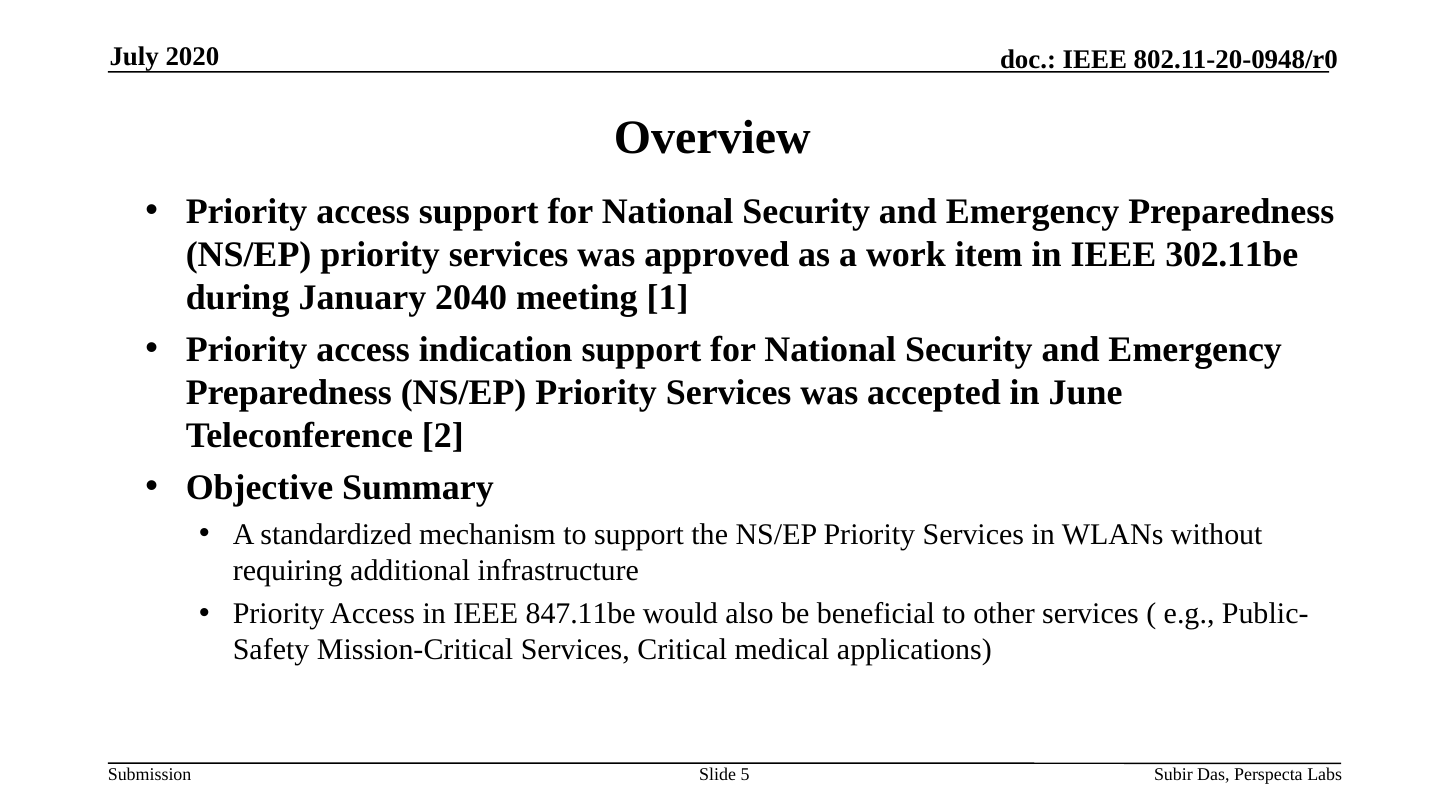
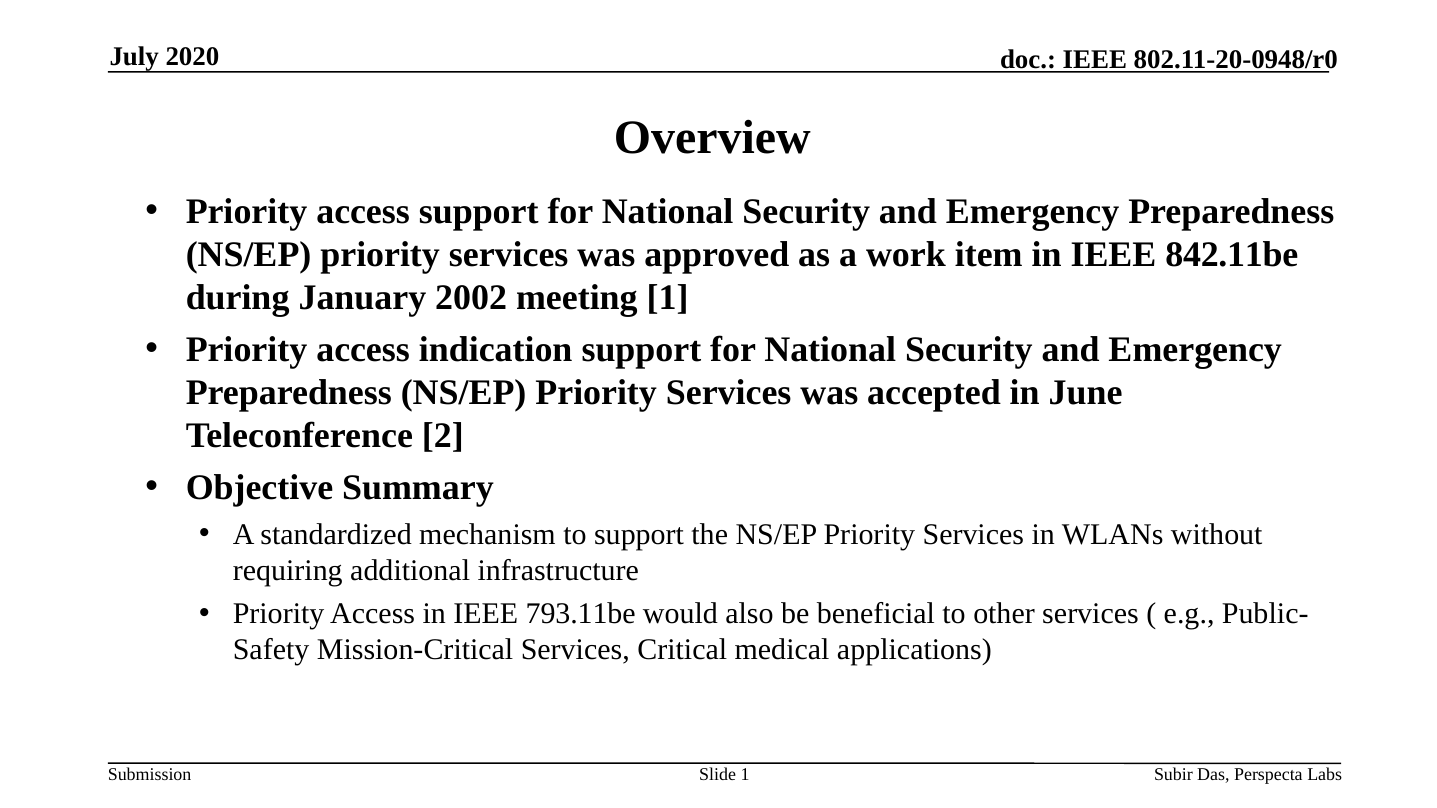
302.11be: 302.11be -> 842.11be
2040: 2040 -> 2002
847.11be: 847.11be -> 793.11be
Slide 5: 5 -> 1
